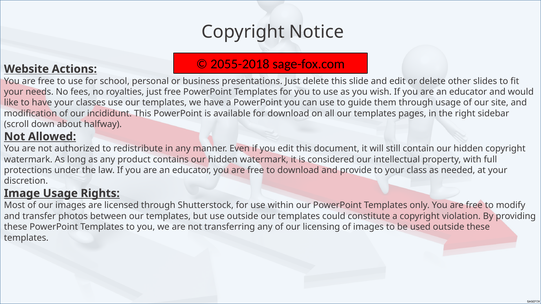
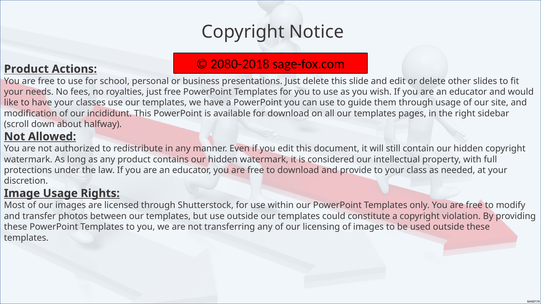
2055-2018: 2055-2018 -> 2080-2018
Website at (26, 69): Website -> Product
